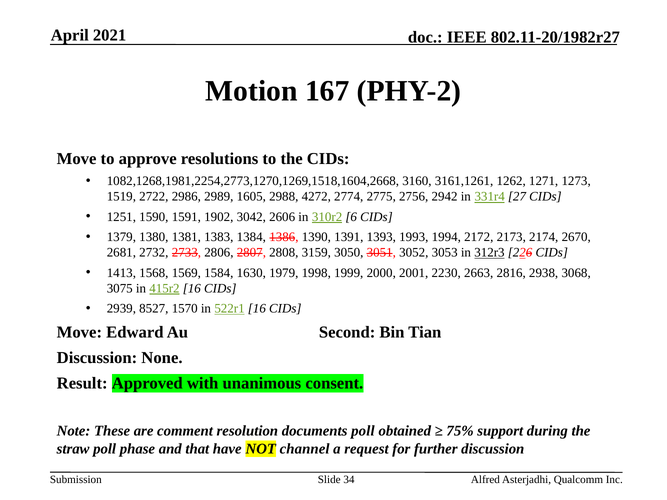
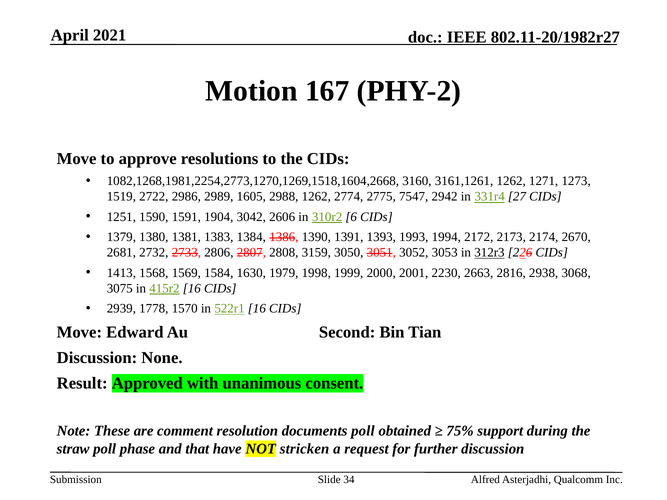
2988 4272: 4272 -> 1262
2756: 2756 -> 7547
1902: 1902 -> 1904
8527: 8527 -> 1778
channel: channel -> stricken
